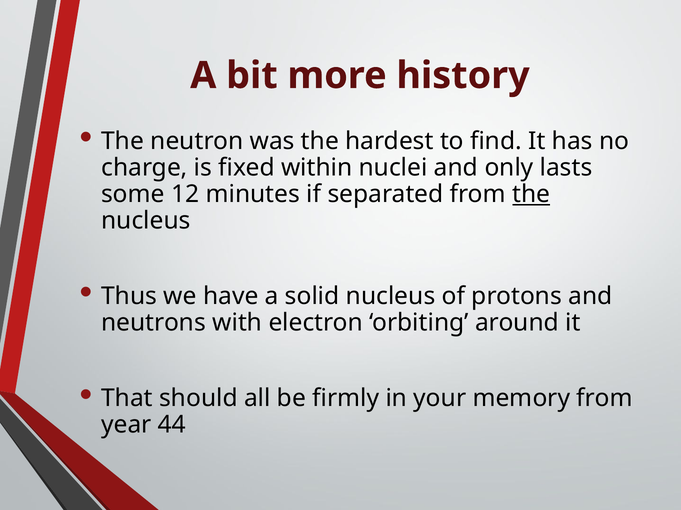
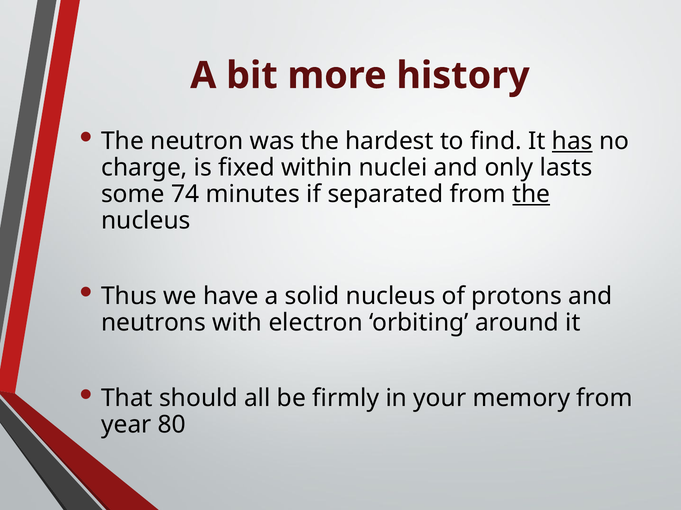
has underline: none -> present
12: 12 -> 74
44: 44 -> 80
